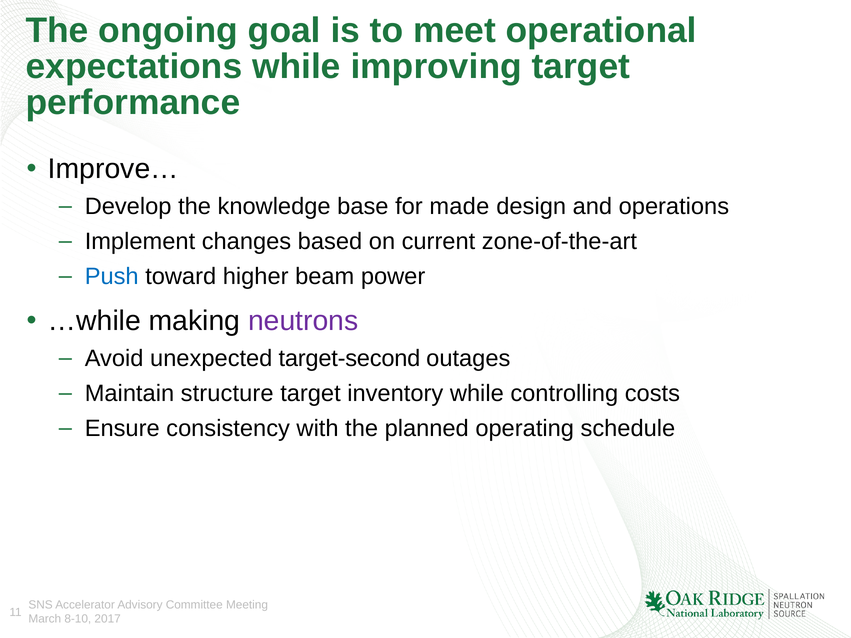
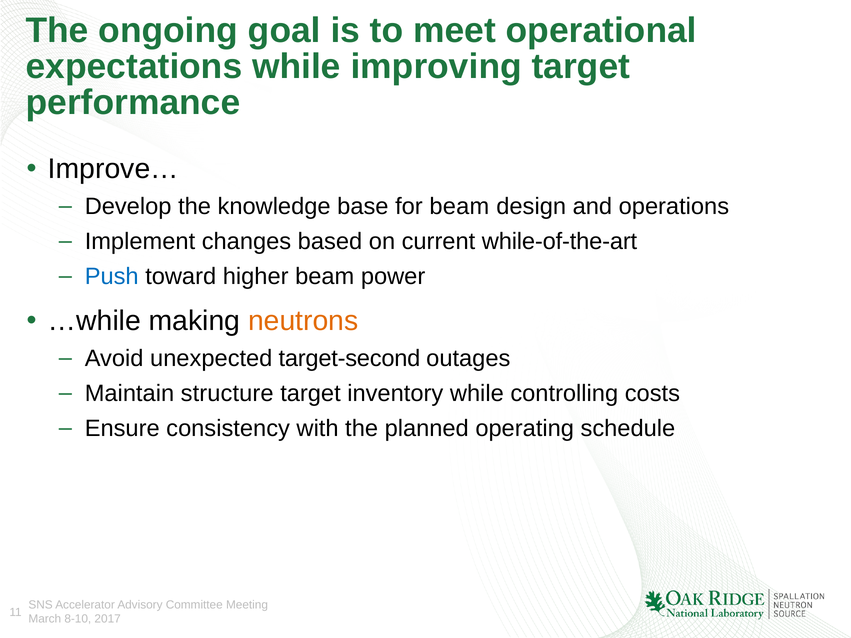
for made: made -> beam
zone-of-the-art: zone-of-the-art -> while-of-the-art
neutrons colour: purple -> orange
